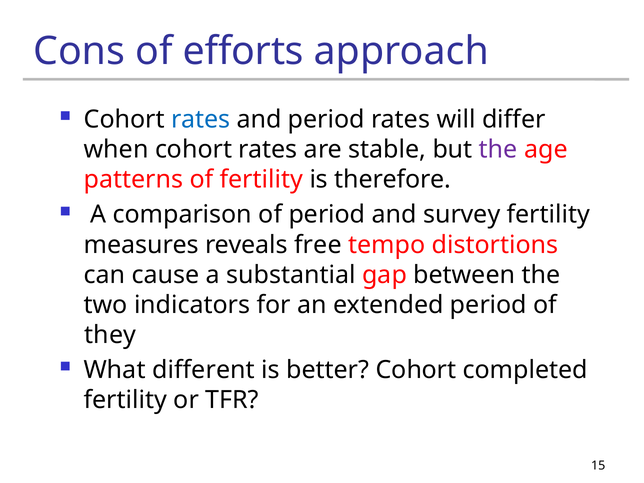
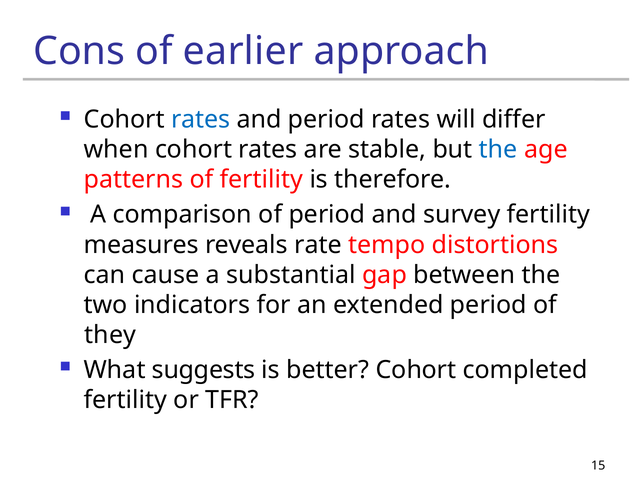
efforts: efforts -> earlier
the at (498, 150) colour: purple -> blue
free: free -> rate
different: different -> suggests
